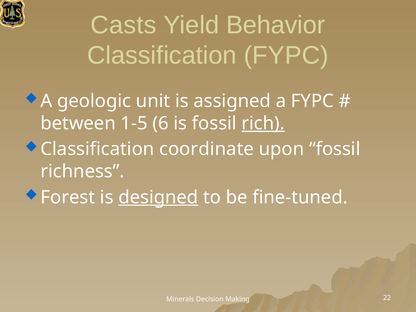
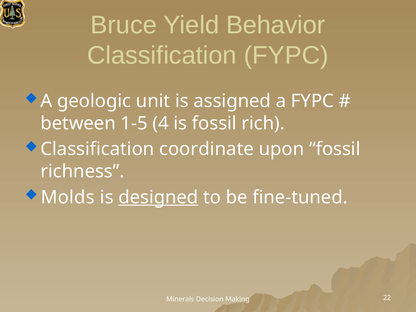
Casts: Casts -> Bruce
6: 6 -> 4
rich underline: present -> none
Forest: Forest -> Molds
